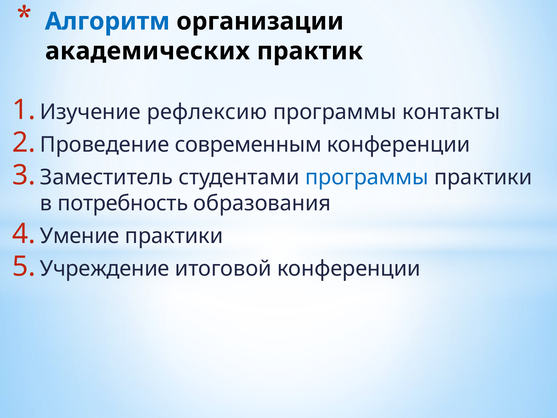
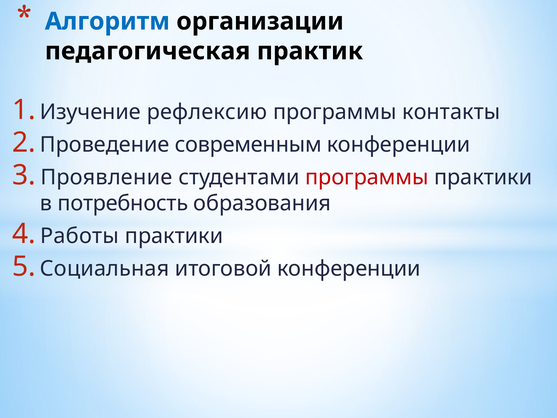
академических: академических -> педагогическая
Заместитель: Заместитель -> Проявление
программы at (367, 177) colour: blue -> red
Умение: Умение -> Работы
Учреждение: Учреждение -> Социальная
